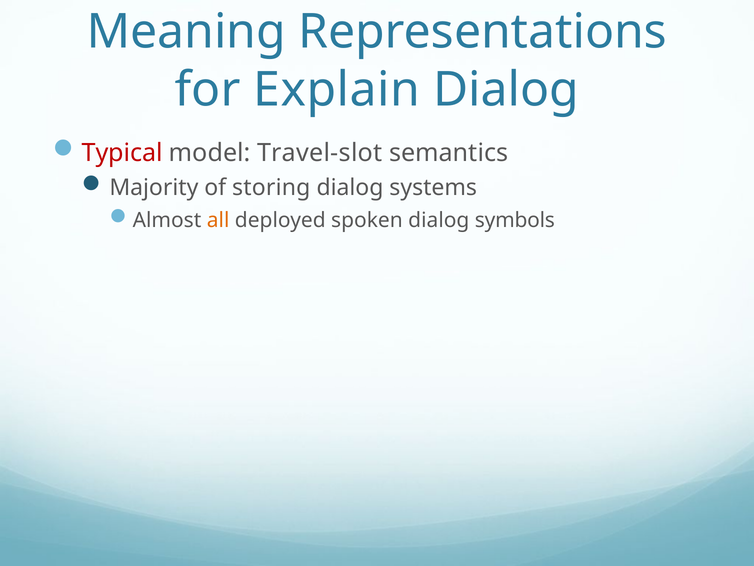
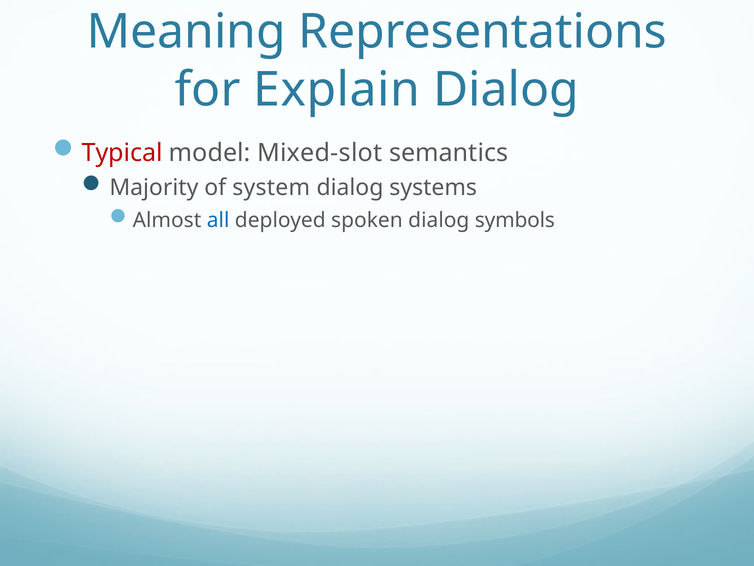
Travel-slot: Travel-slot -> Mixed-slot
storing: storing -> system
all colour: orange -> blue
